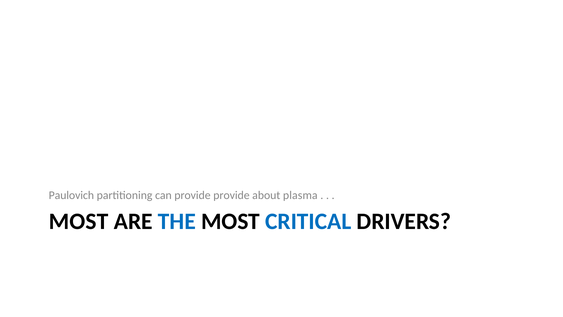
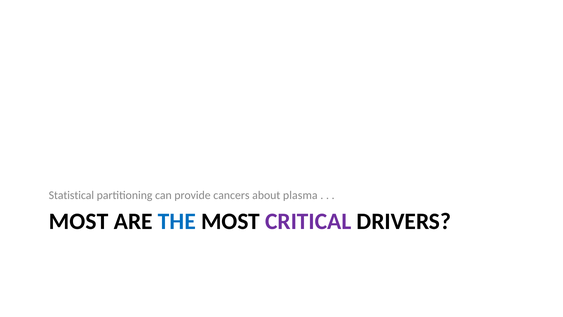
Paulovich: Paulovich -> Statistical
provide provide: provide -> cancers
CRITICAL colour: blue -> purple
